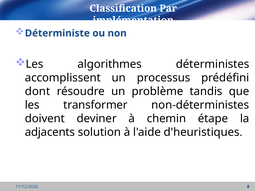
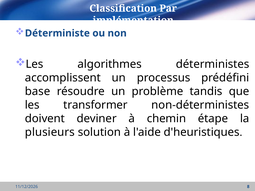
dont: dont -> base
adjacents: adjacents -> plusieurs
